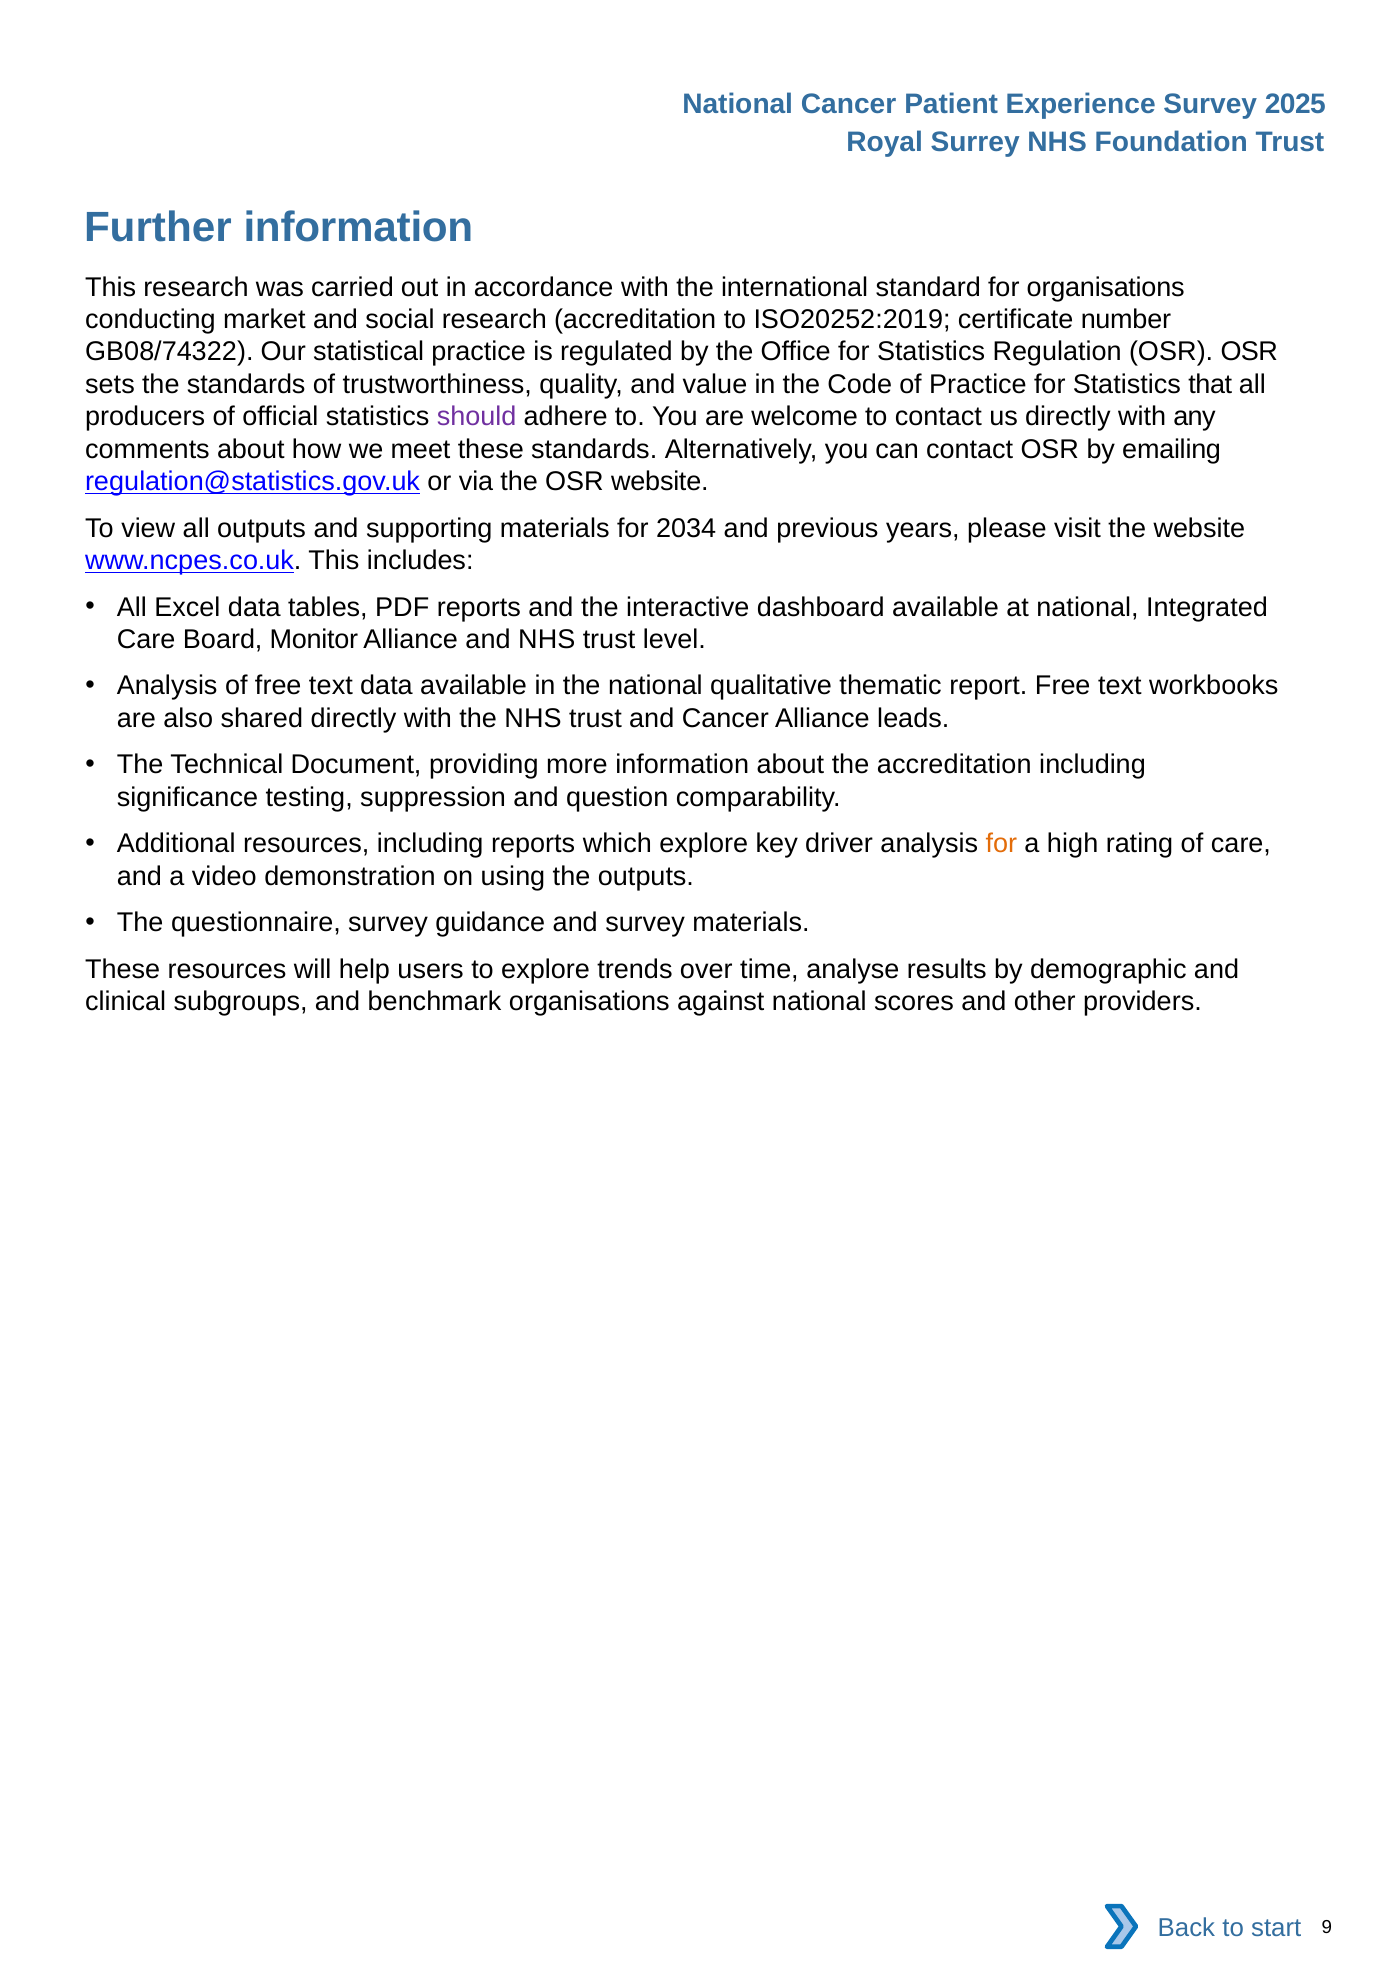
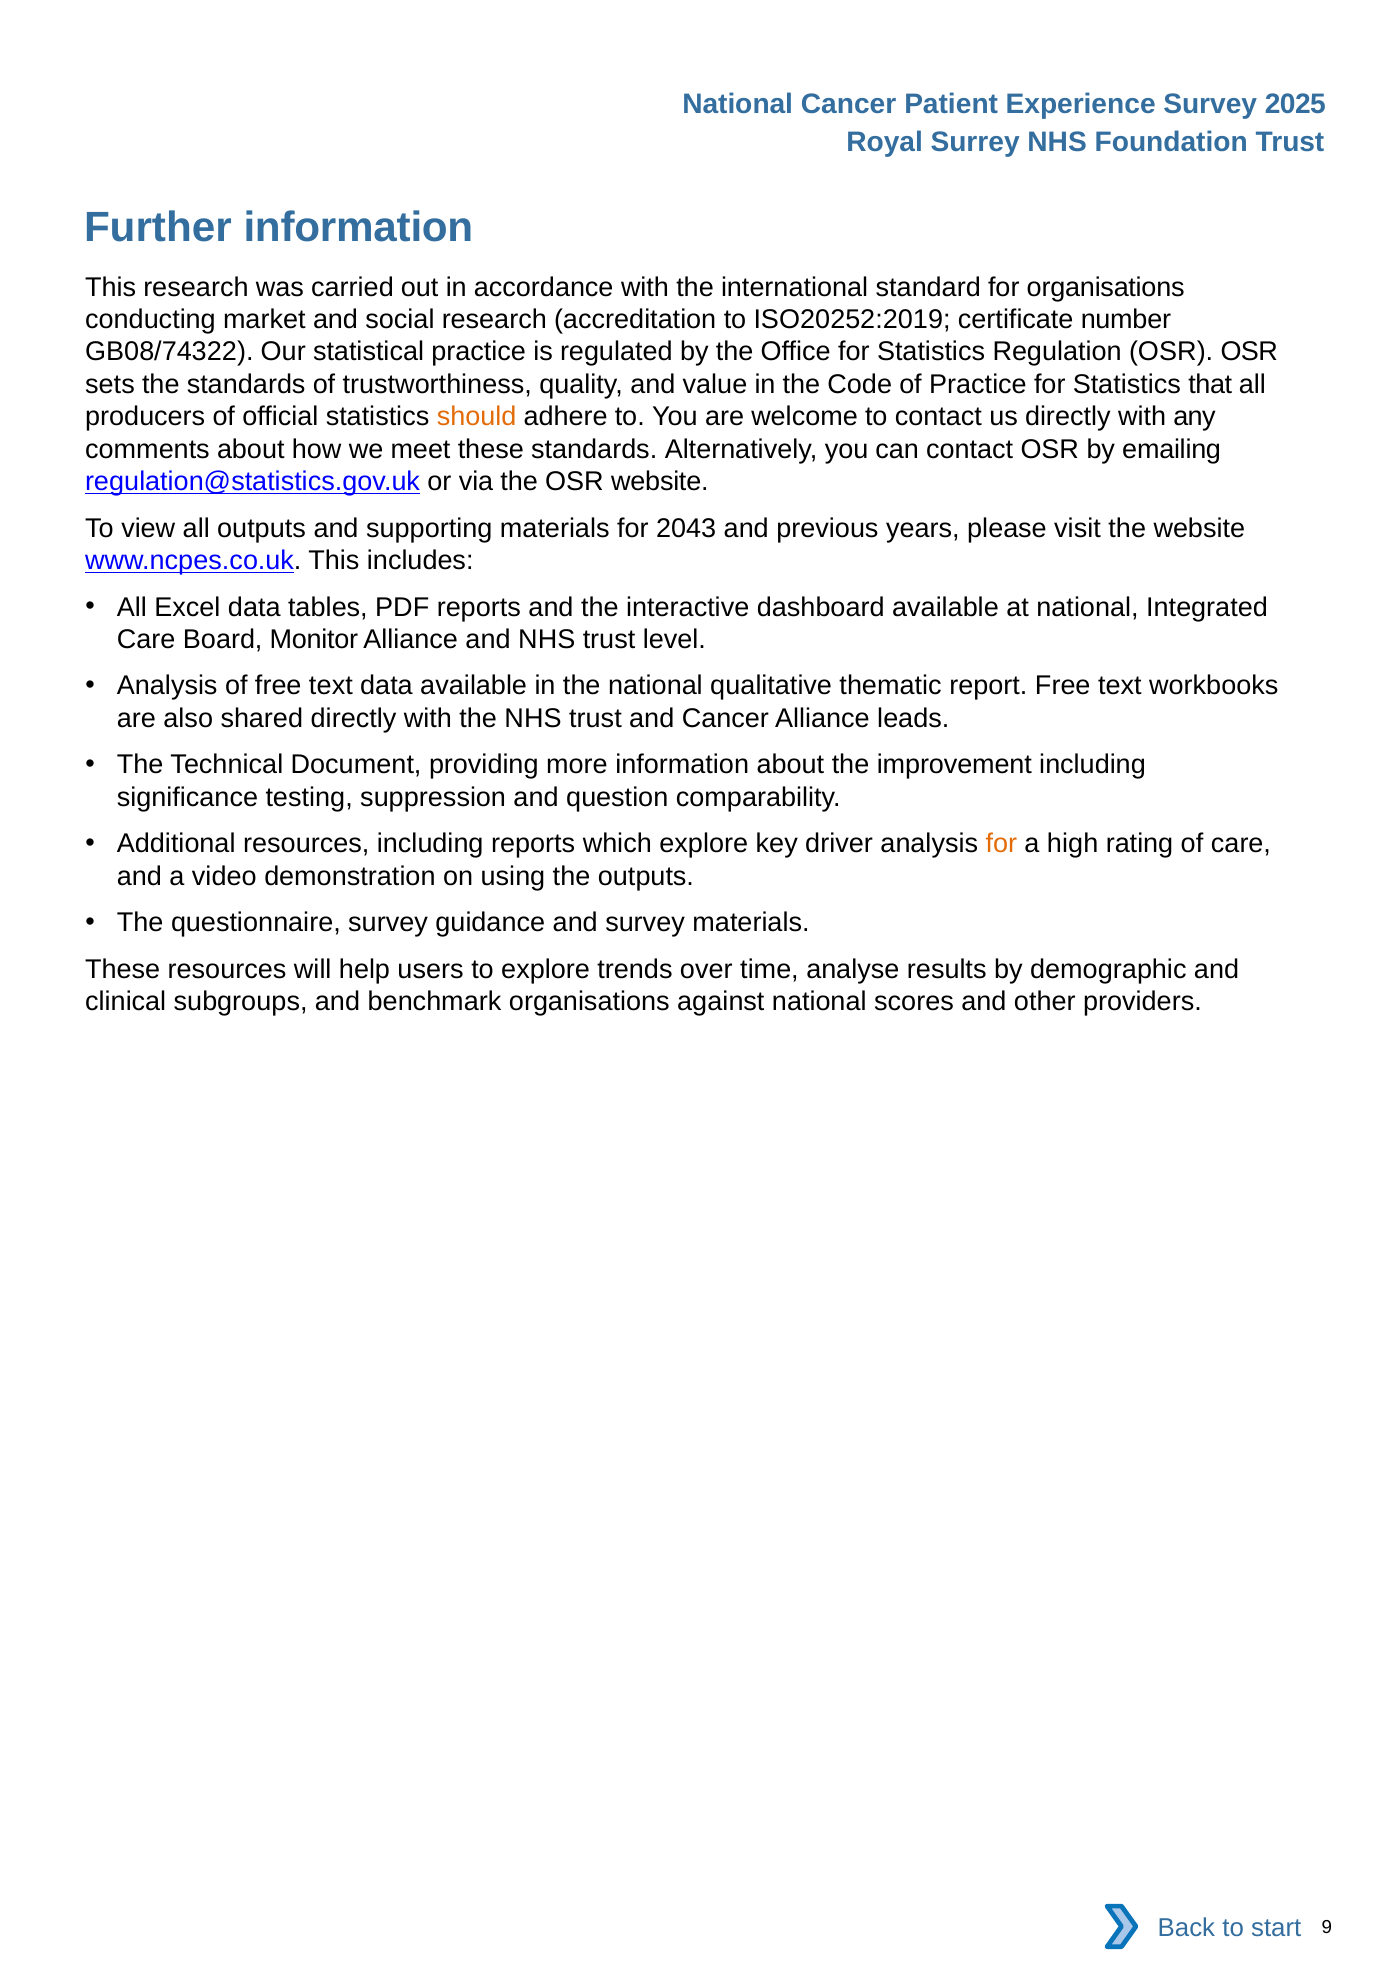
should colour: purple -> orange
2034: 2034 -> 2043
the accreditation: accreditation -> improvement
